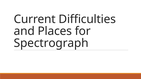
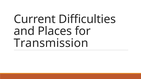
Spectrograph: Spectrograph -> Transmission
